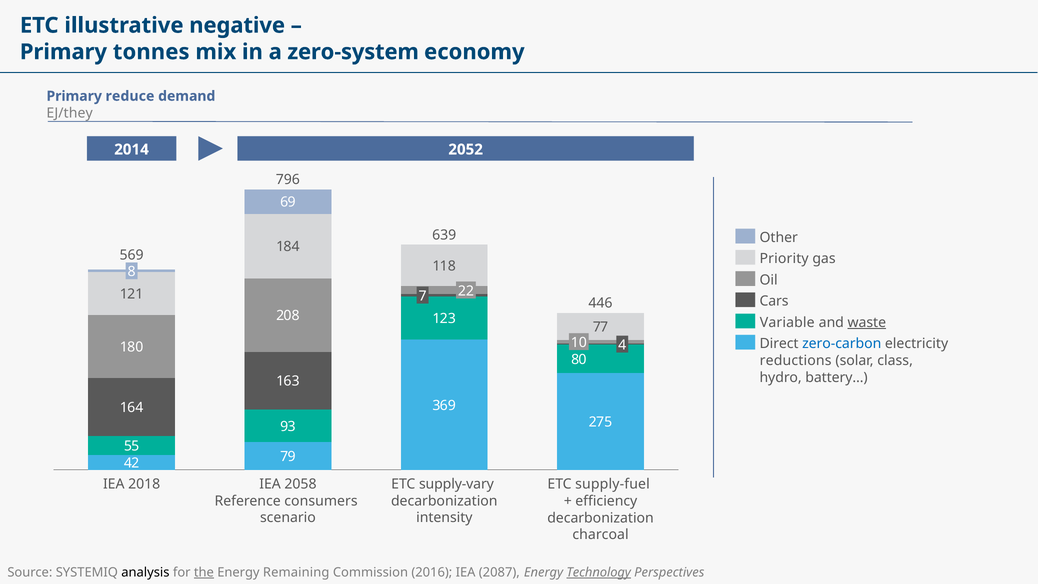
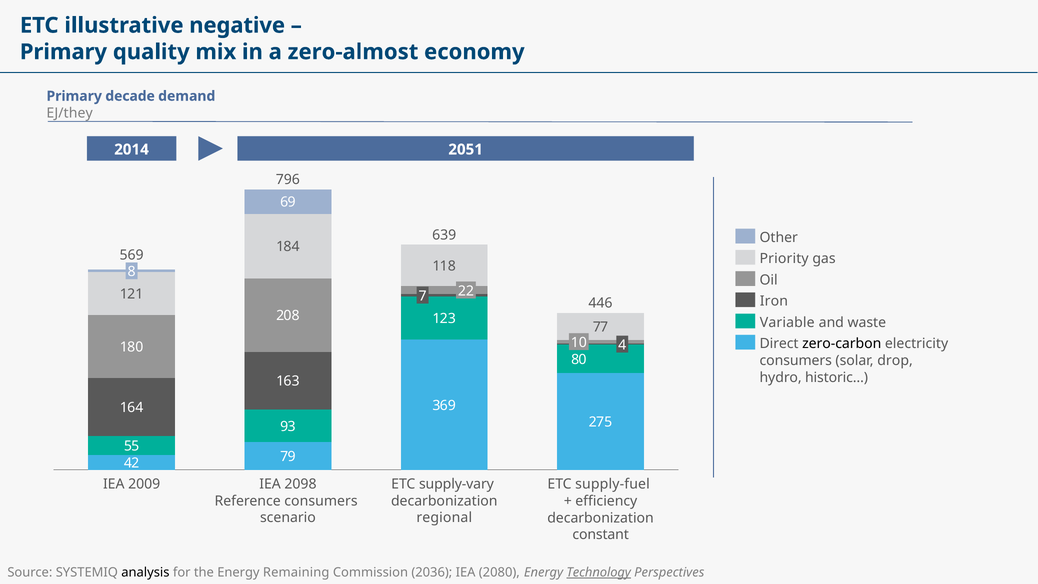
tonnes: tonnes -> quality
zero-system: zero-system -> zero-almost
reduce: reduce -> decade
2052: 2052 -> 2051
Cars: Cars -> Iron
waste underline: present -> none
zero-carbon colour: blue -> black
reductions at (796, 361): reductions -> consumers
class: class -> drop
battery…: battery… -> historic…
2018: 2018 -> 2009
2058: 2058 -> 2098
intensity: intensity -> regional
charcoal: charcoal -> constant
the underline: present -> none
2016: 2016 -> 2036
2087: 2087 -> 2080
